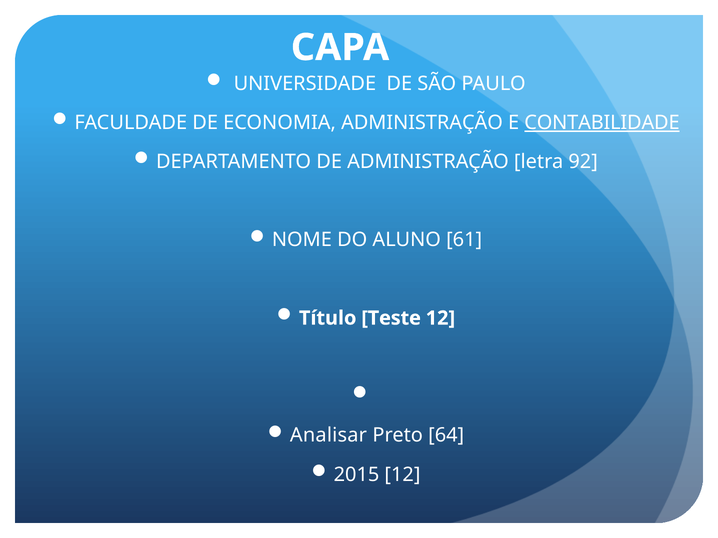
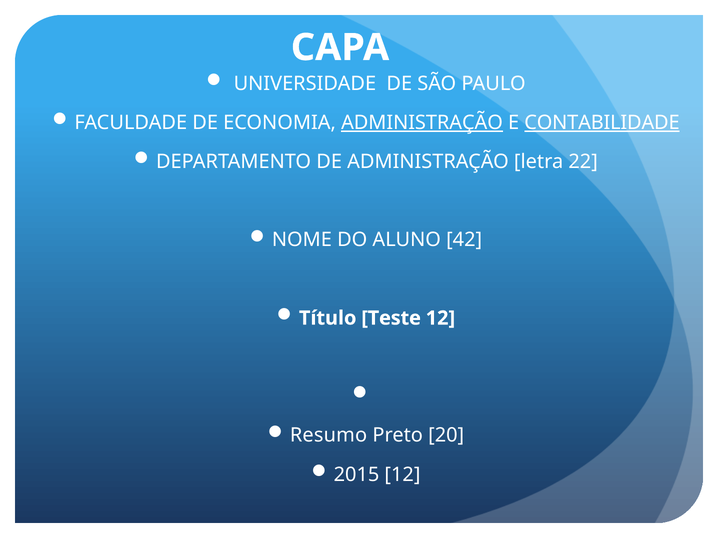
ADMINISTRAÇÃO at (422, 123) underline: none -> present
92: 92 -> 22
61: 61 -> 42
Analisar: Analisar -> Resumo
64: 64 -> 20
